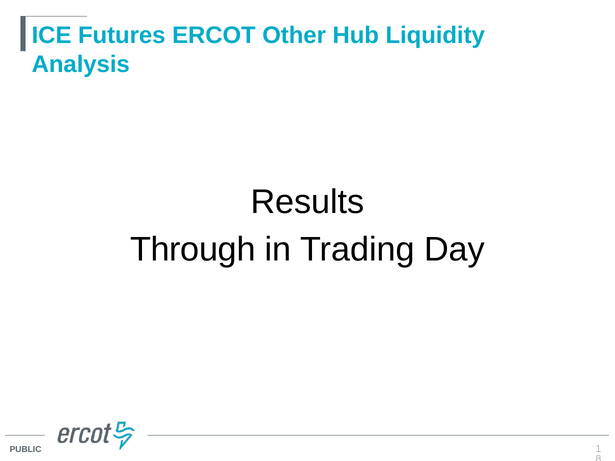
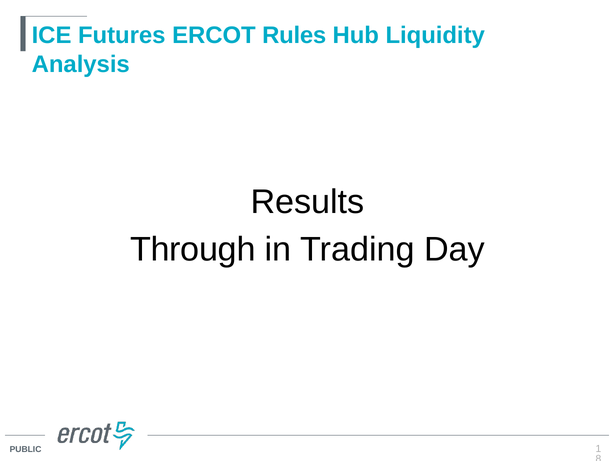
Other: Other -> Rules
